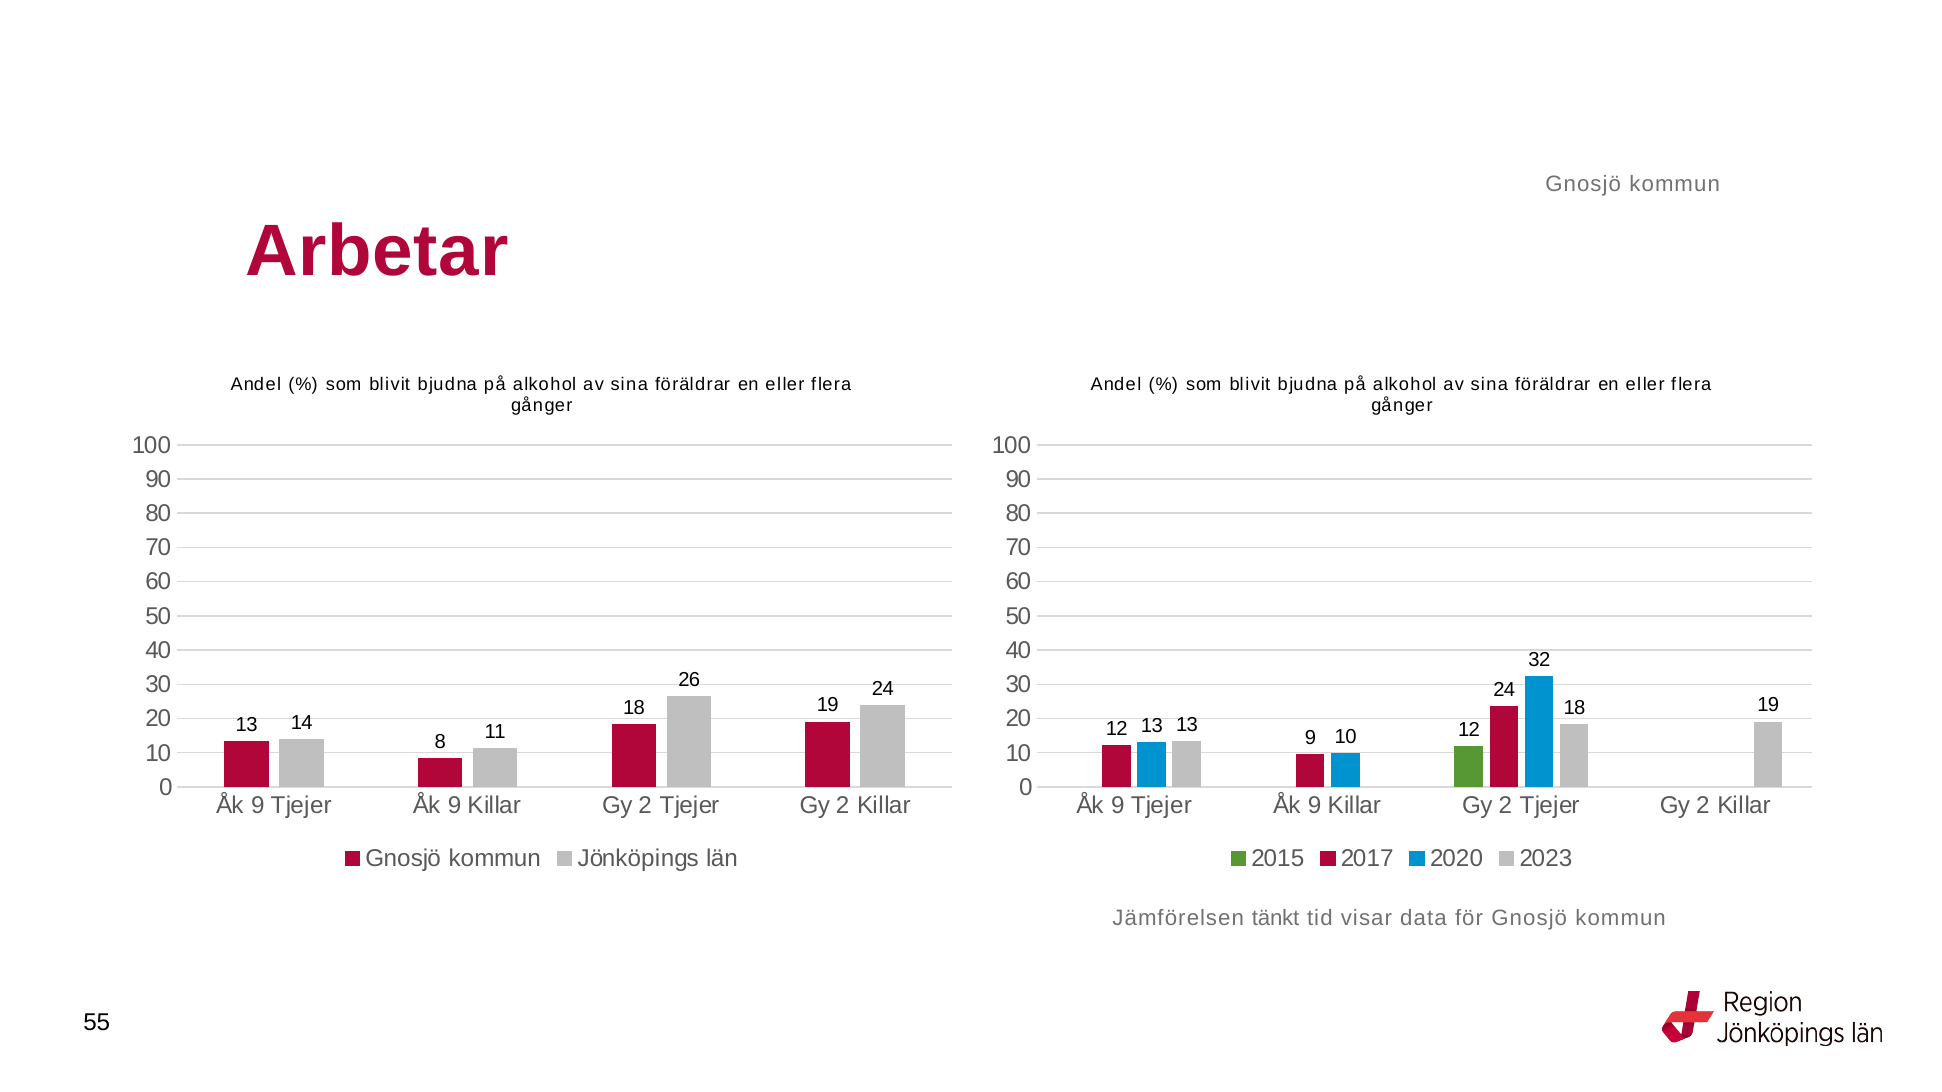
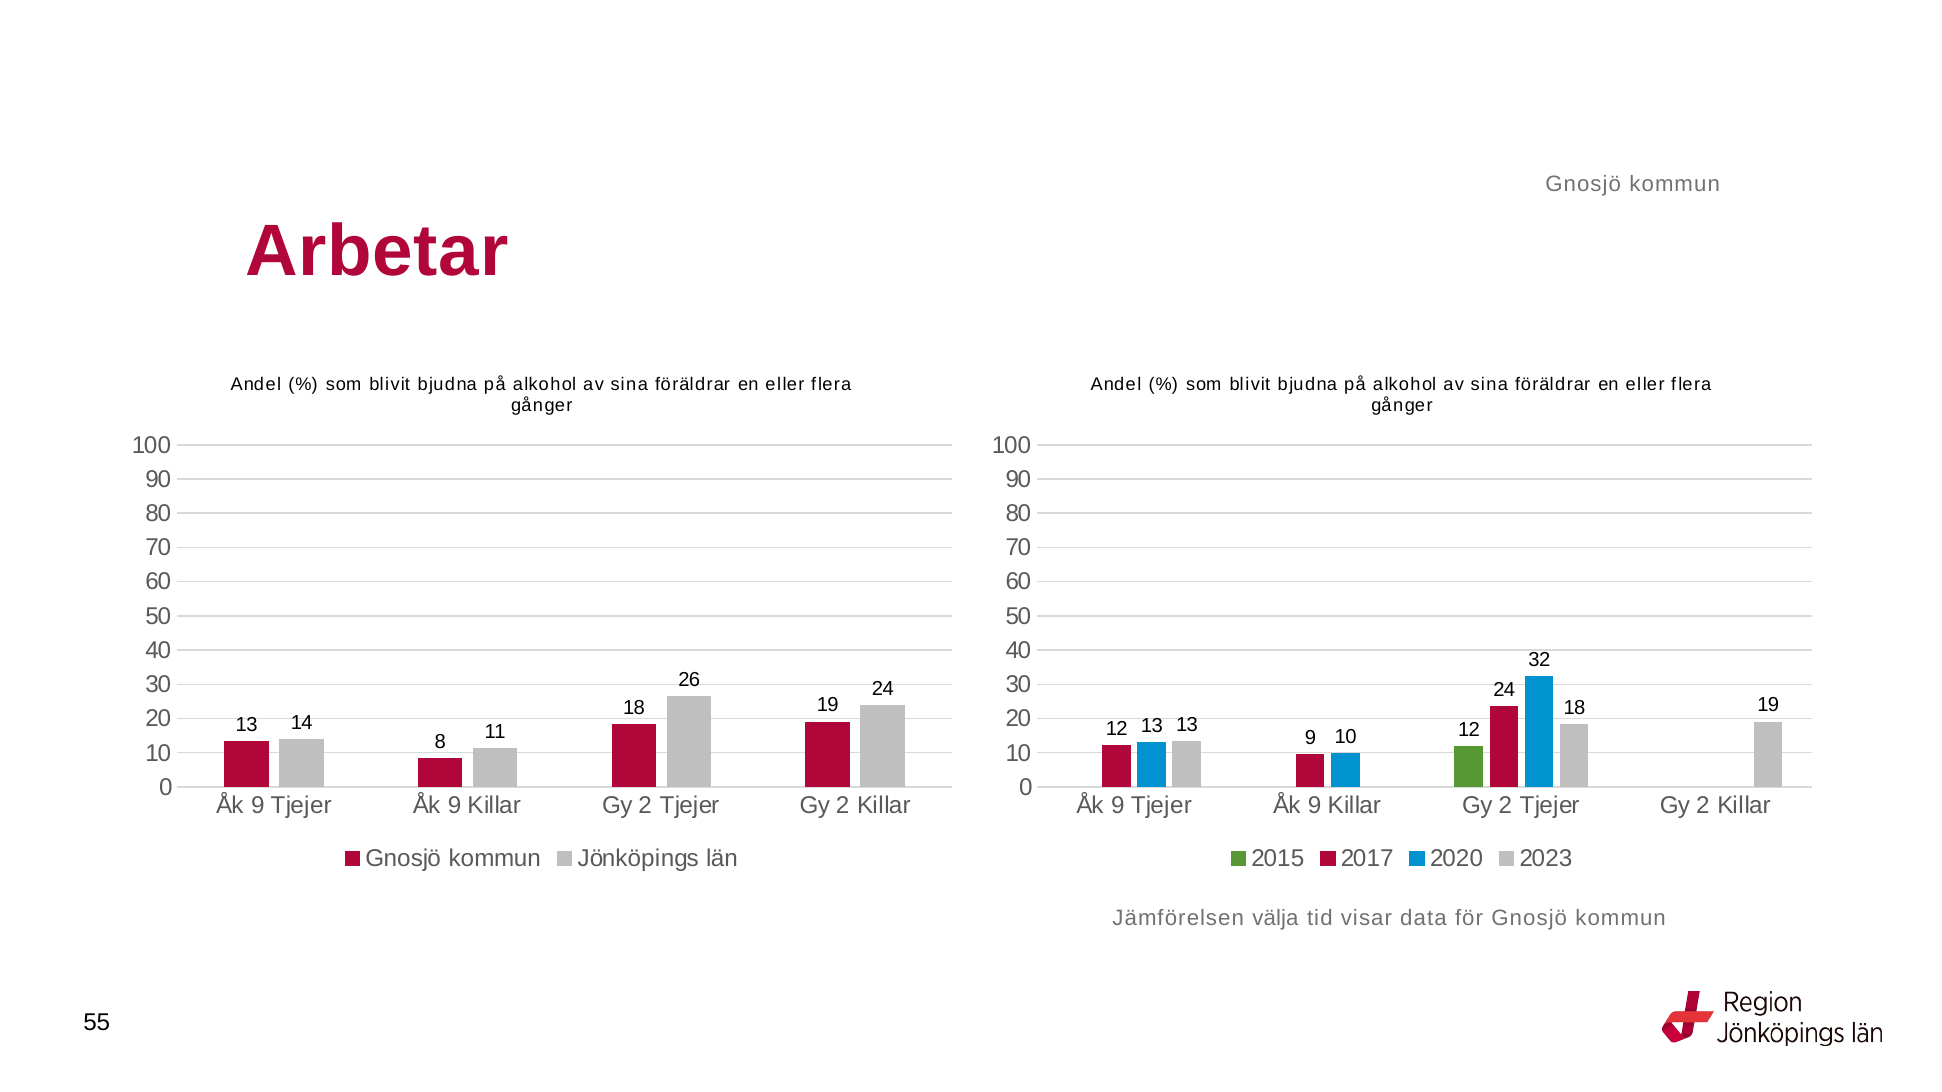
tänkt: tänkt -> välja
